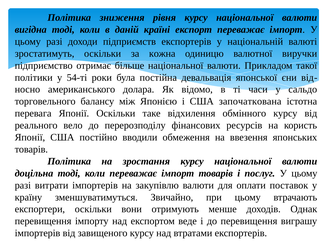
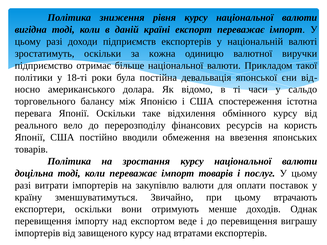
54-ті: 54-ті -> 18-ті
започаткована: започаткована -> спостереження
